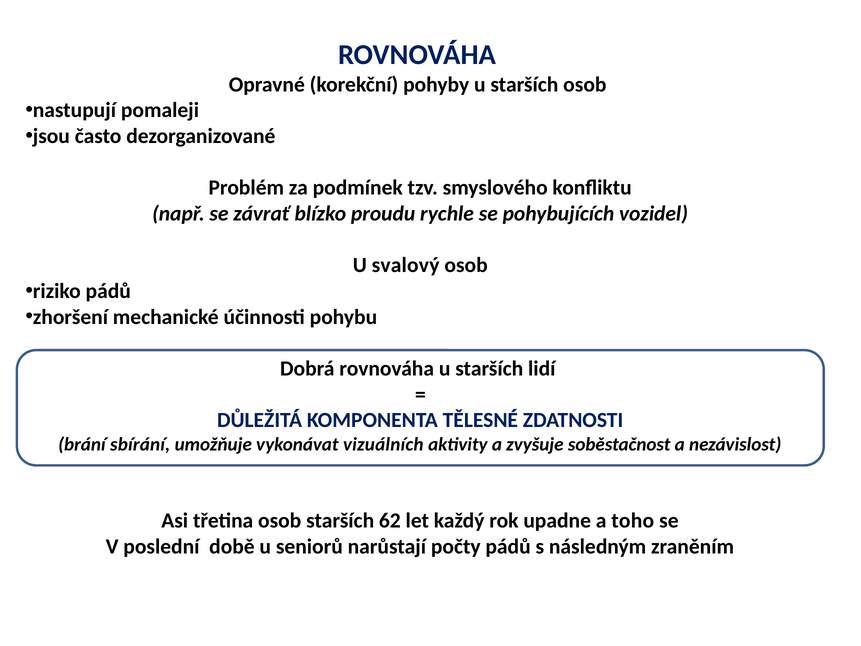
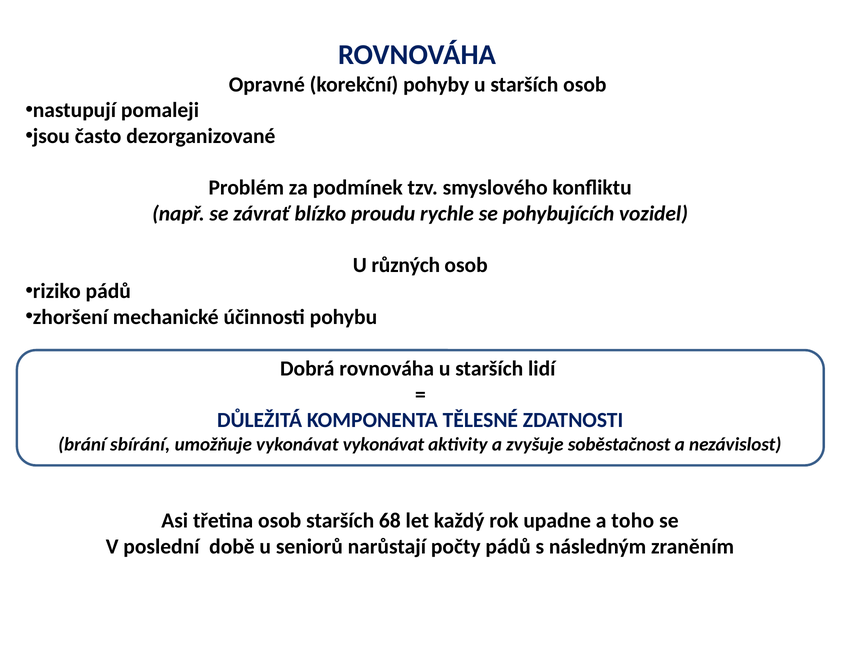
svalový: svalový -> různých
vykonávat vizuálních: vizuálních -> vykonávat
62: 62 -> 68
